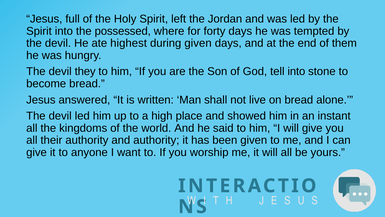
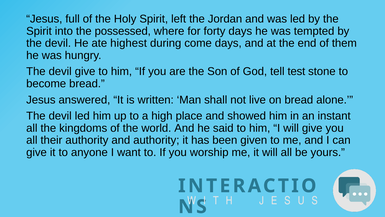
during given: given -> come
devil they: they -> give
tell into: into -> test
